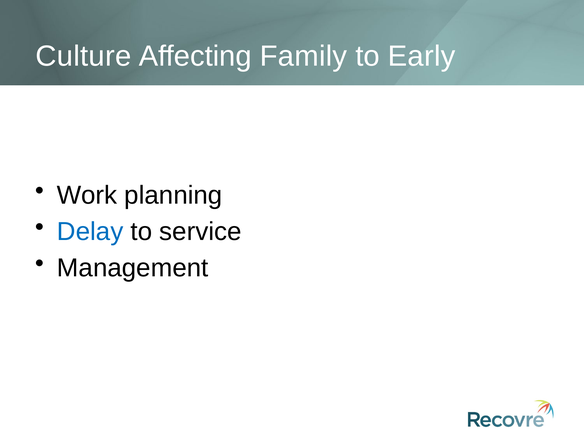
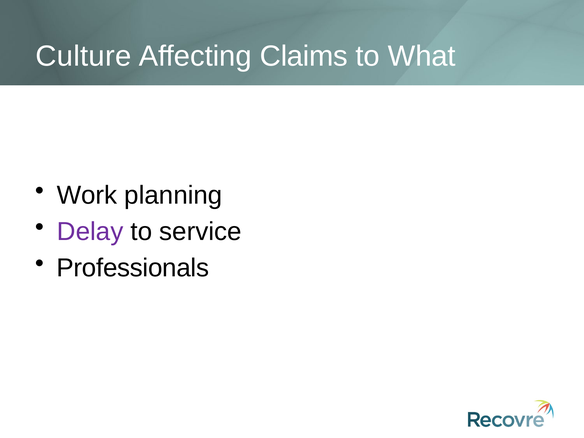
Family: Family -> Claims
Early: Early -> What
Delay colour: blue -> purple
Management: Management -> Professionals
